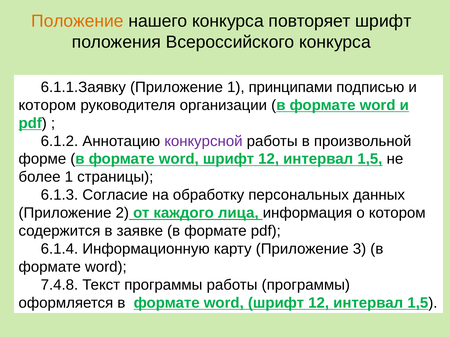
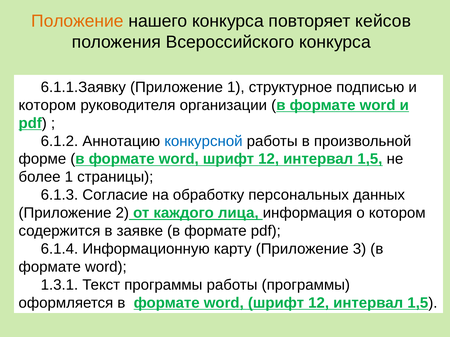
повторяет шрифт: шрифт -> кейсов
принципами: принципами -> структурное
конкурсной colour: purple -> blue
7.4.8: 7.4.8 -> 1.3.1
